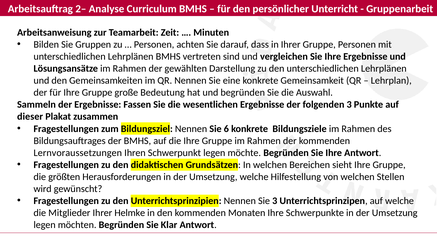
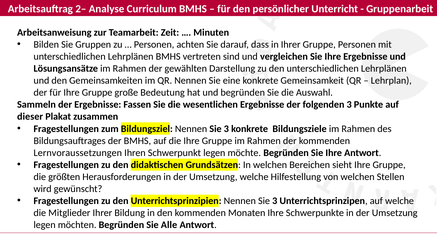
Bildungsziel Nennen Sie 6: 6 -> 3
Helmke: Helmke -> Bildung
Klar: Klar -> Alle
